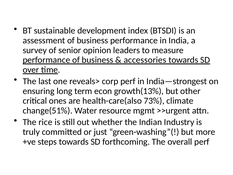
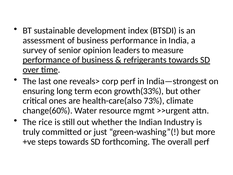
accessories: accessories -> refrigerants
growth(13%: growth(13% -> growth(33%
change(51%: change(51% -> change(60%
